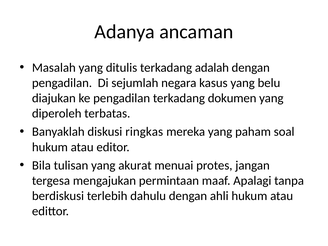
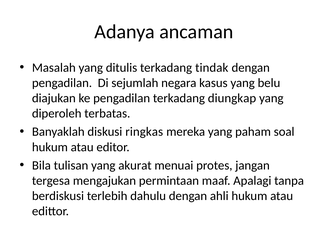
adalah: adalah -> tindak
dokumen: dokumen -> diungkap
